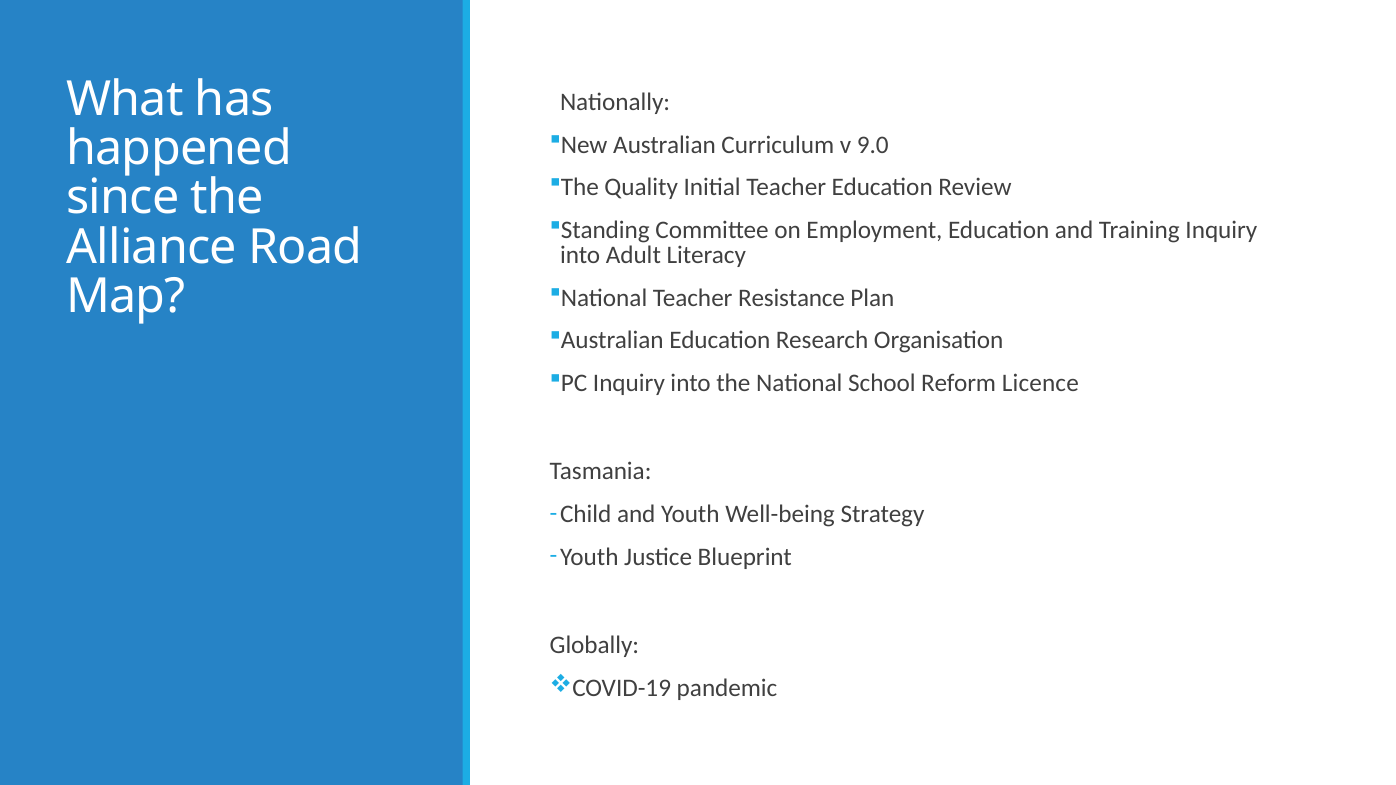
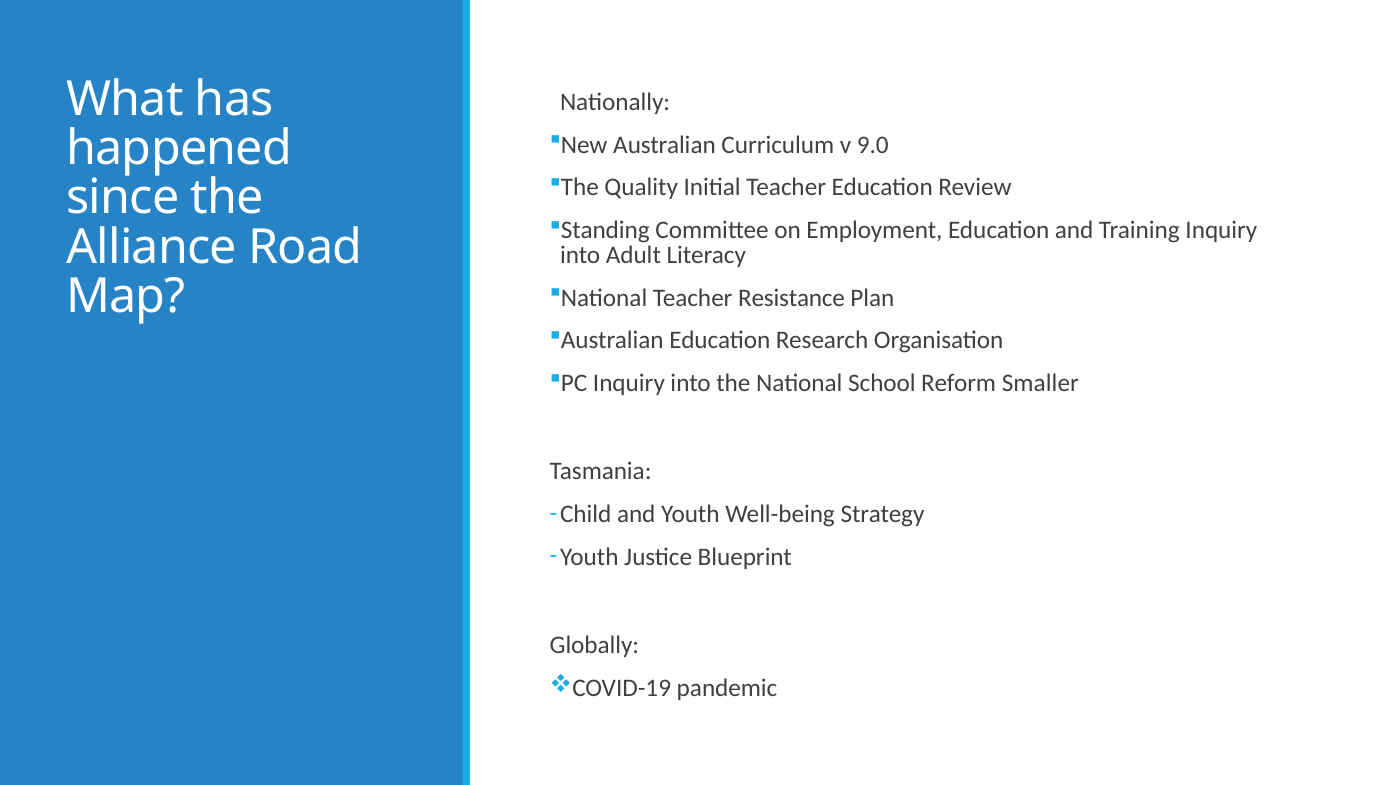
Licence: Licence -> Smaller
